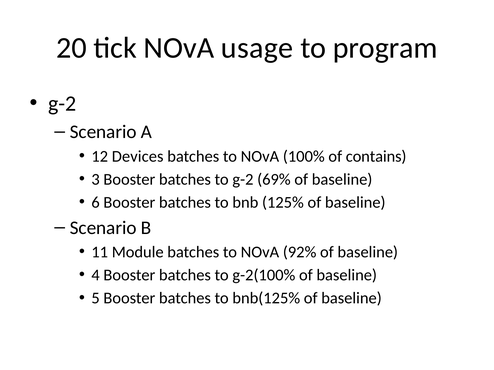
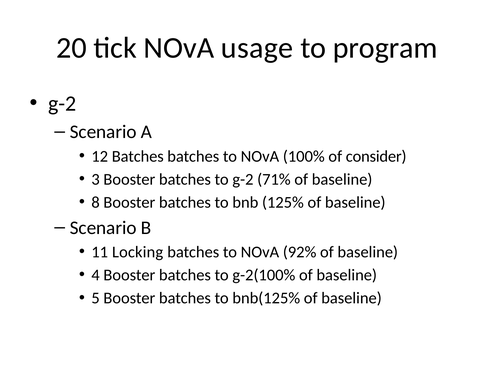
12 Devices: Devices -> Batches
contains: contains -> consider
69%: 69% -> 71%
6: 6 -> 8
Module: Module -> Locking
